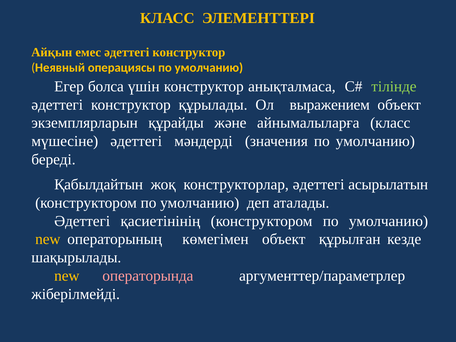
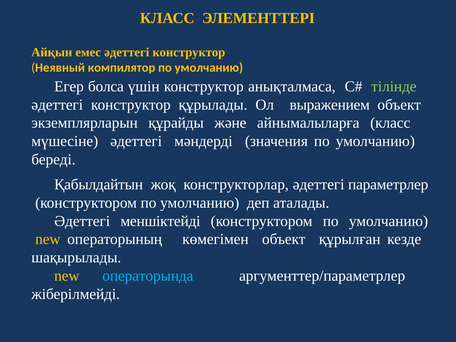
операциясы: операциясы -> компилятор
асырылатын: асырылатын -> параметрлер
қасиетінінің: қасиетінінің -> меншіктейді
операторында colour: pink -> light blue
